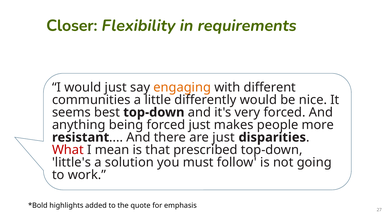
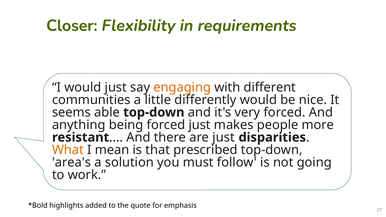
best: best -> able
What colour: red -> orange
little's: little's -> area's
